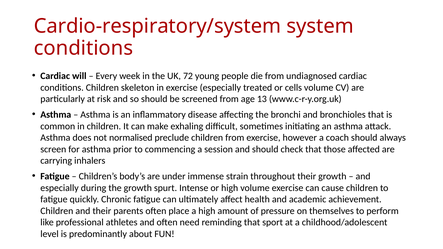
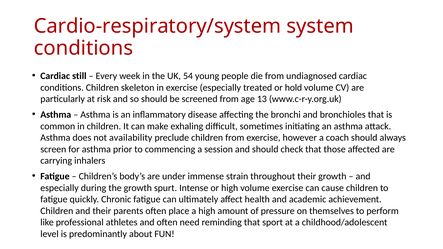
will: will -> still
72: 72 -> 54
cells: cells -> hold
normalised: normalised -> availability
